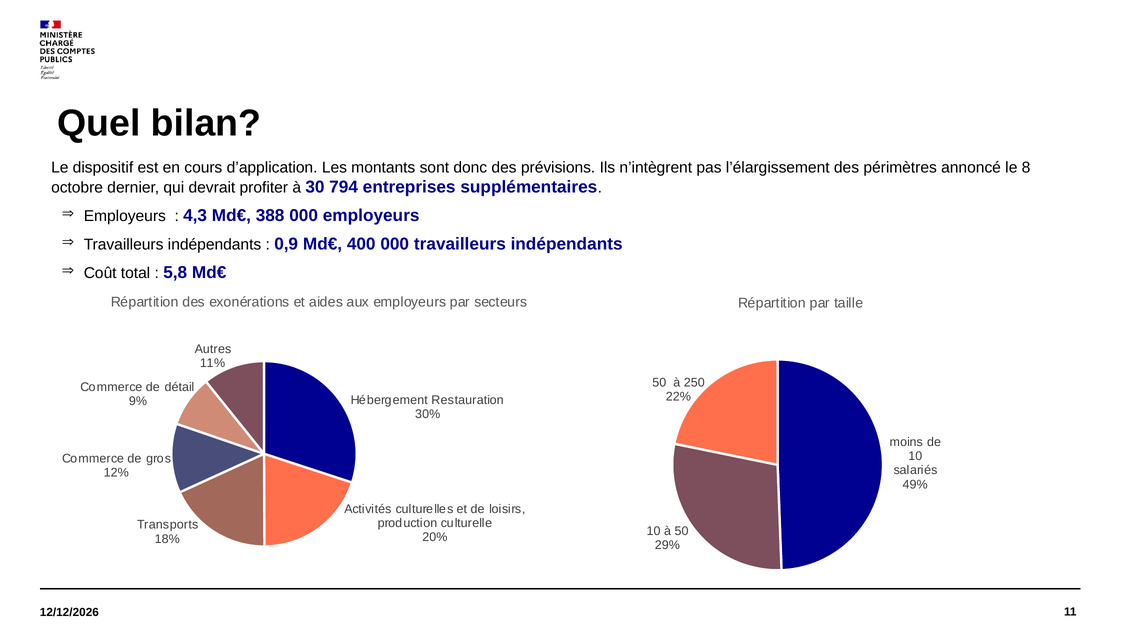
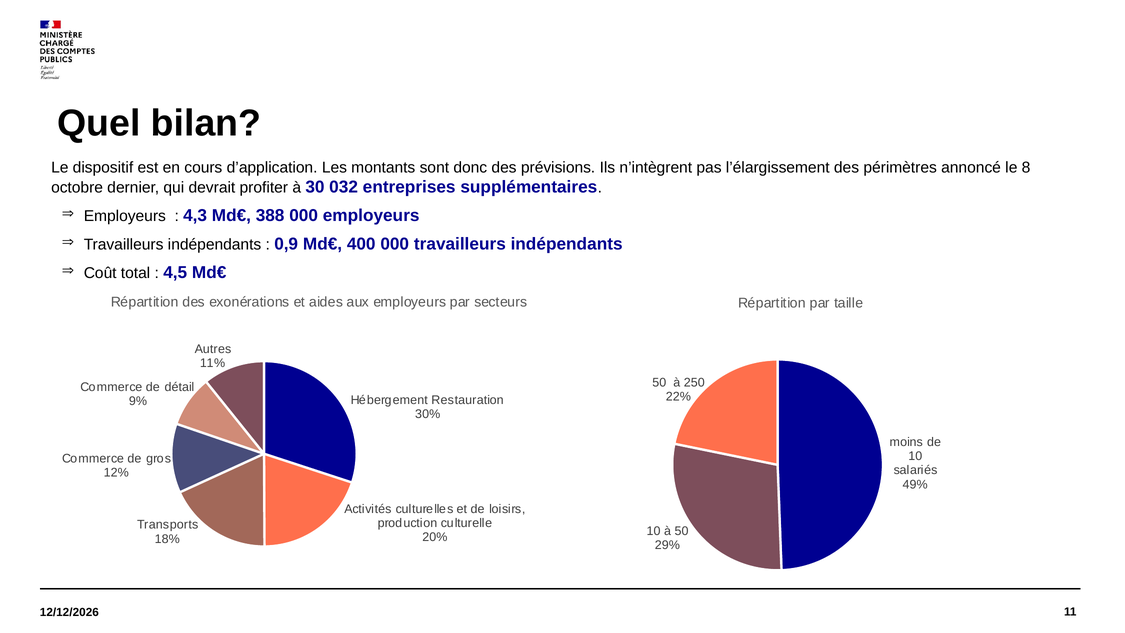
794: 794 -> 032
5,8: 5,8 -> 4,5
